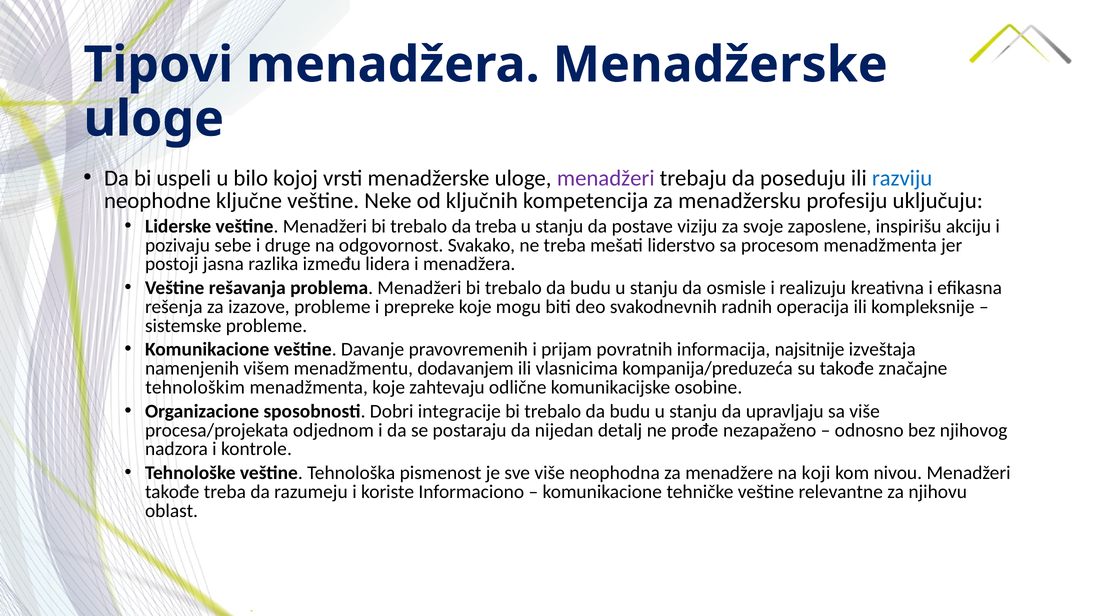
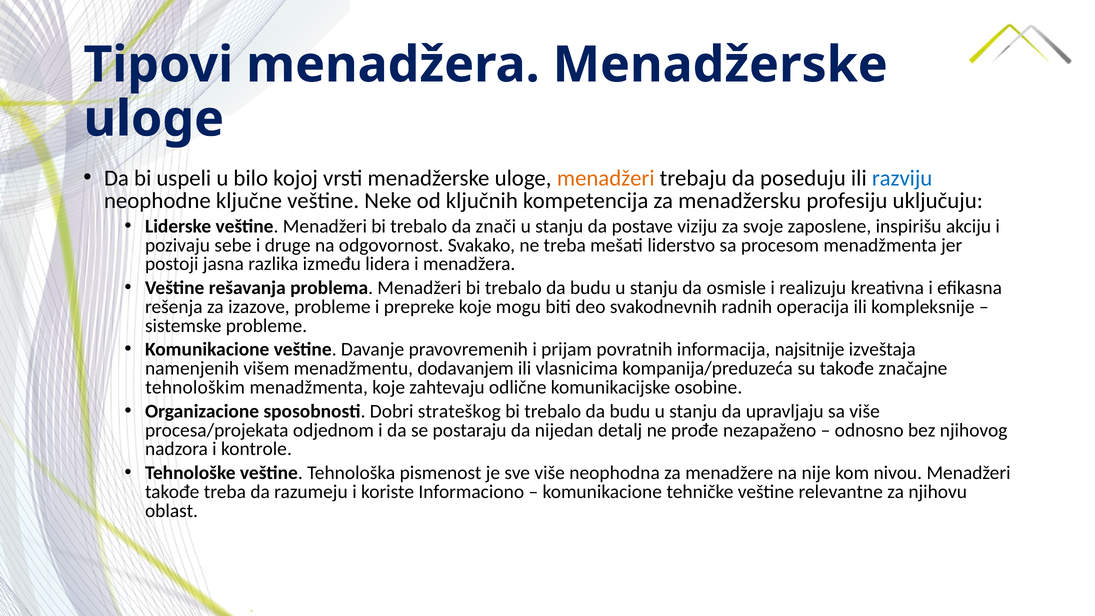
menadžeri at (606, 178) colour: purple -> orange
da treba: treba -> znači
integracije: integracije -> strateškog
koji: koji -> nije
